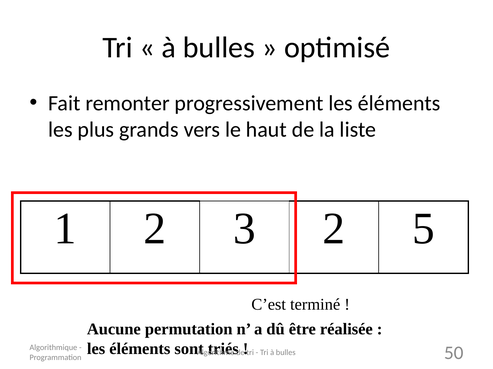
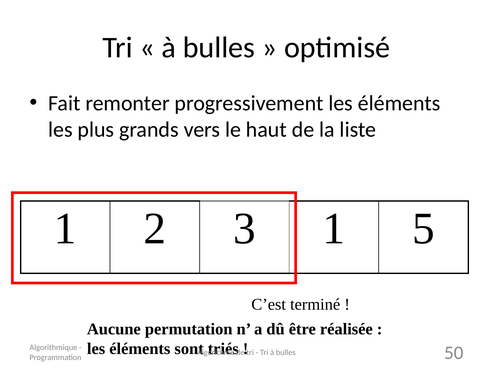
3 2: 2 -> 1
